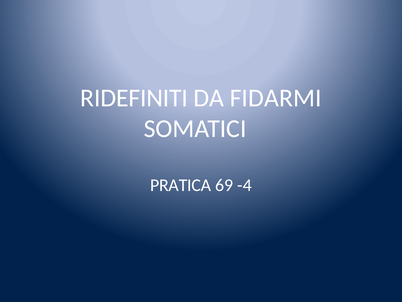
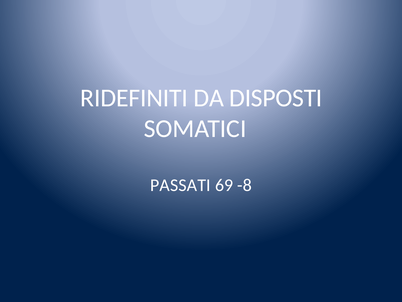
FIDARMI: FIDARMI -> DISPOSTI
PRATICA: PRATICA -> PASSATI
-4: -4 -> -8
